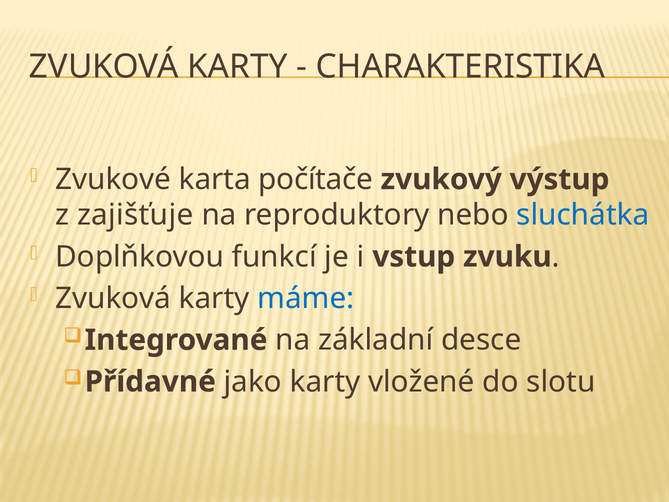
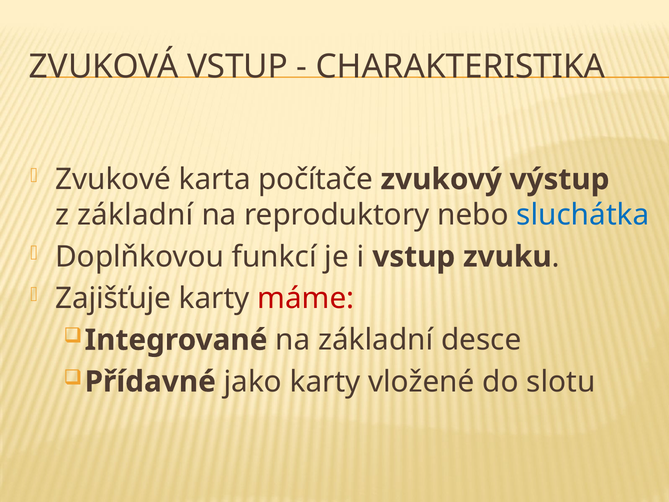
KARTY at (237, 66): KARTY -> VSTUP
z zajišťuje: zajišťuje -> základní
Zvuková at (113, 298): Zvuková -> Zajišťuje
máme colour: blue -> red
